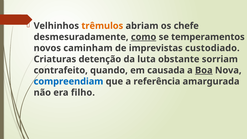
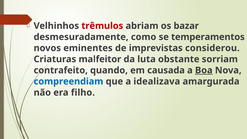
trêmulos colour: orange -> red
chefe: chefe -> bazar
como underline: present -> none
caminham: caminham -> eminentes
custodiado: custodiado -> considerou
detenção: detenção -> malfeitor
referência: referência -> idealizava
